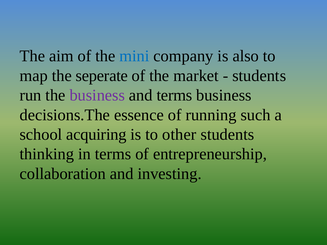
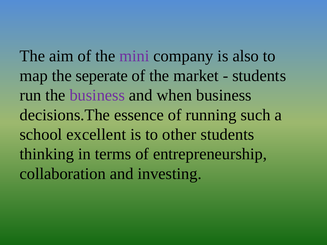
mini colour: blue -> purple
and terms: terms -> when
acquiring: acquiring -> excellent
